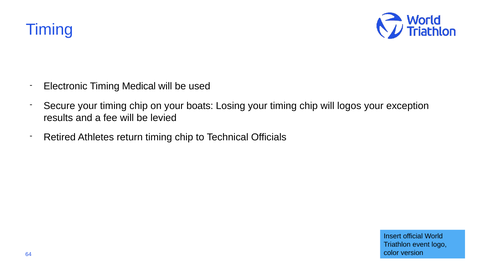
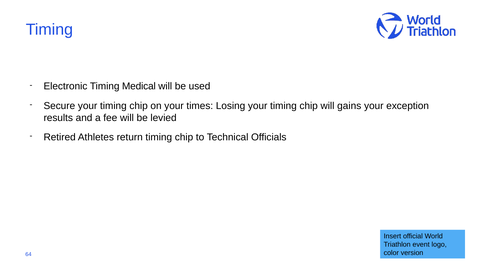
boats: boats -> times
logos: logos -> gains
